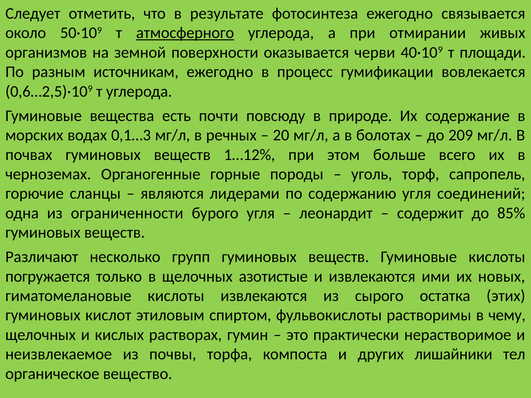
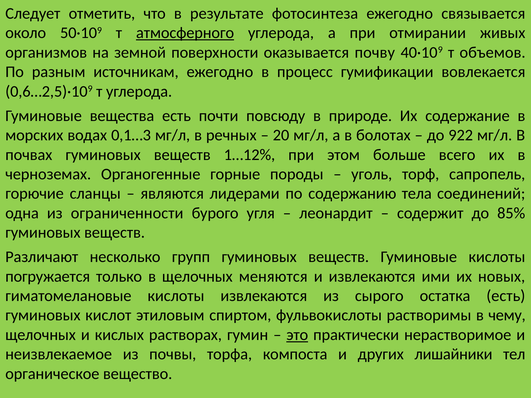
черви: черви -> почву
площади: площади -> объемов
209: 209 -> 922
содержанию угля: угля -> тела
азотистые: азотистые -> меняются
остатка этих: этих -> есть
это underline: none -> present
